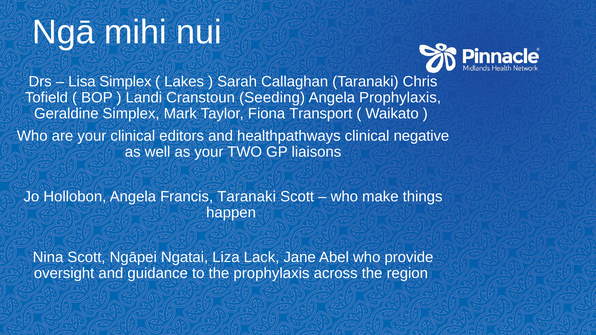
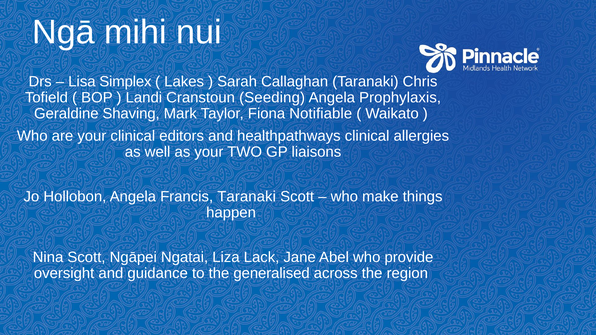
Geraldine Simplex: Simplex -> Shaving
Transport: Transport -> Notifiable
negative: negative -> allergies
the prophylaxis: prophylaxis -> generalised
